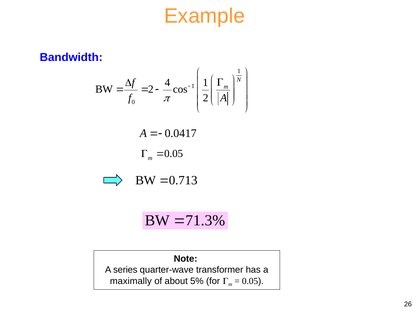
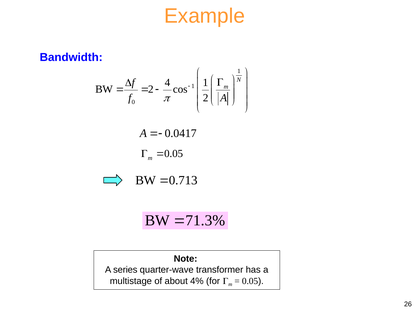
maximally: maximally -> multistage
5%: 5% -> 4%
